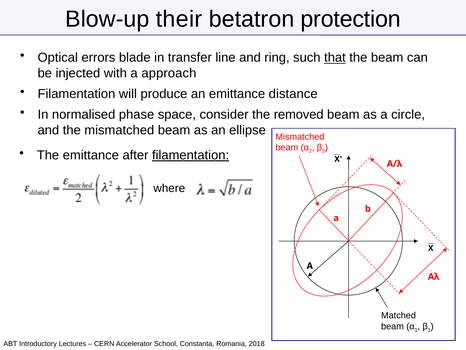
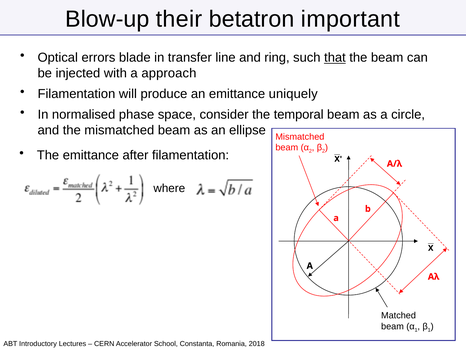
protection: protection -> important
distance: distance -> uniquely
removed: removed -> temporal
filamentation at (191, 155) underline: present -> none
